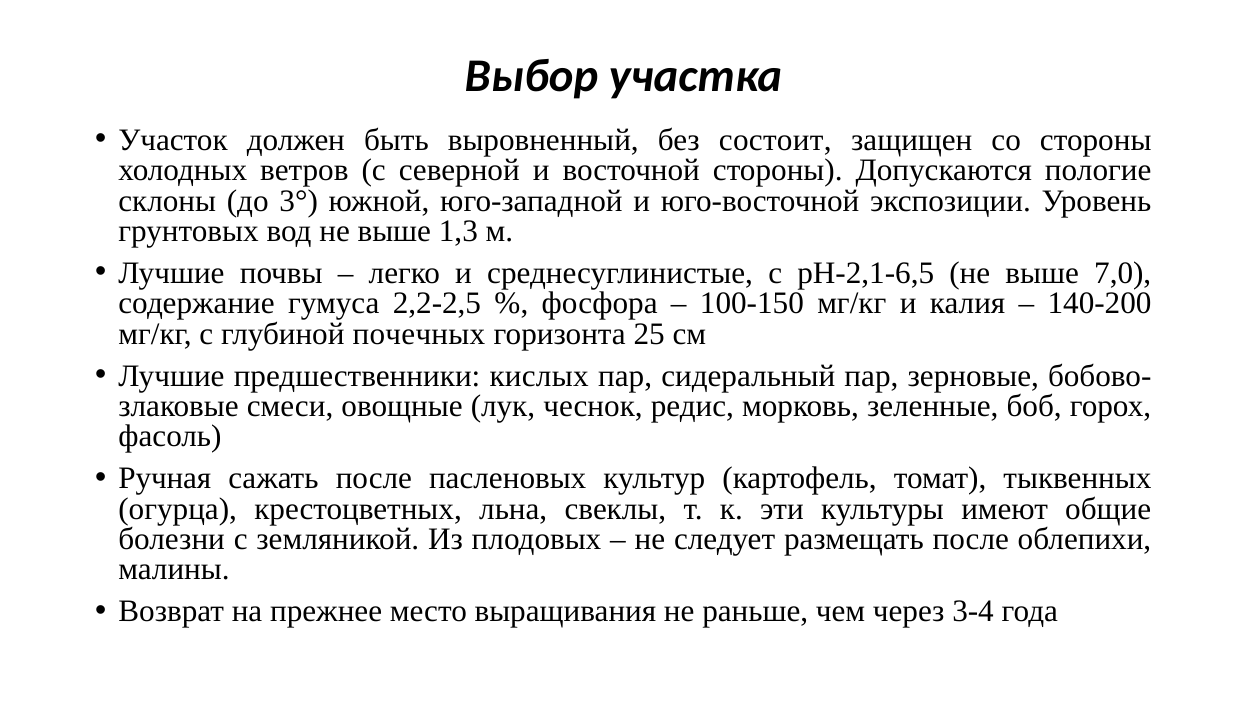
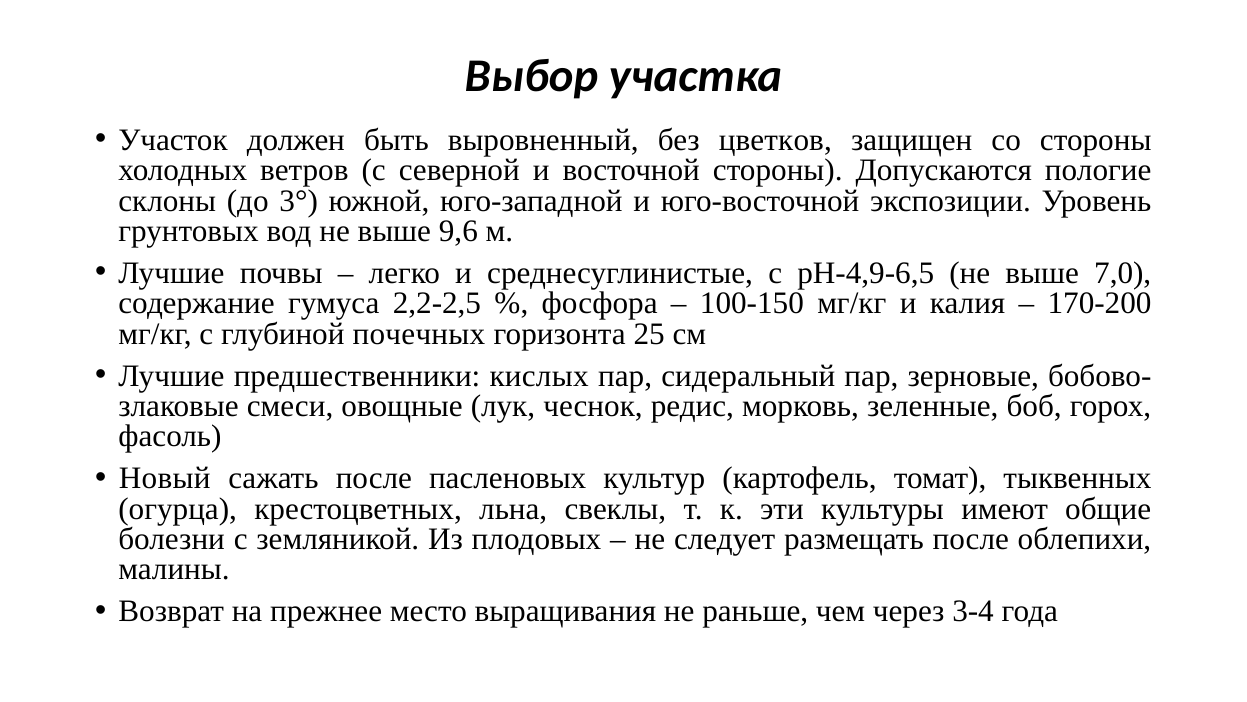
состоит: состоит -> цветков
1,3: 1,3 -> 9,6
рН-2,1-6,5: рН-2,1-6,5 -> рН-4,9-6,5
140-200: 140-200 -> 170-200
Ручная: Ручная -> Новый
